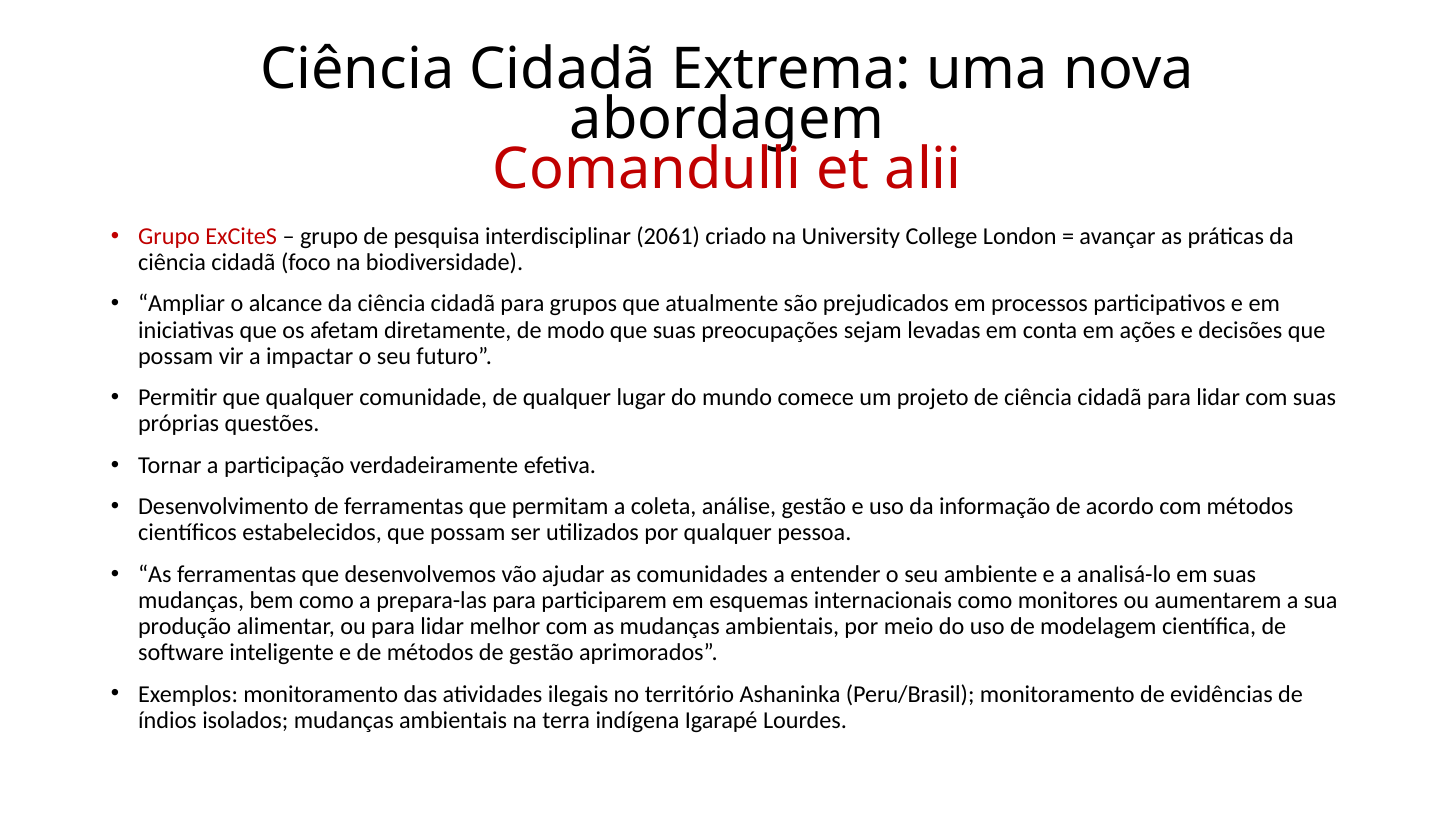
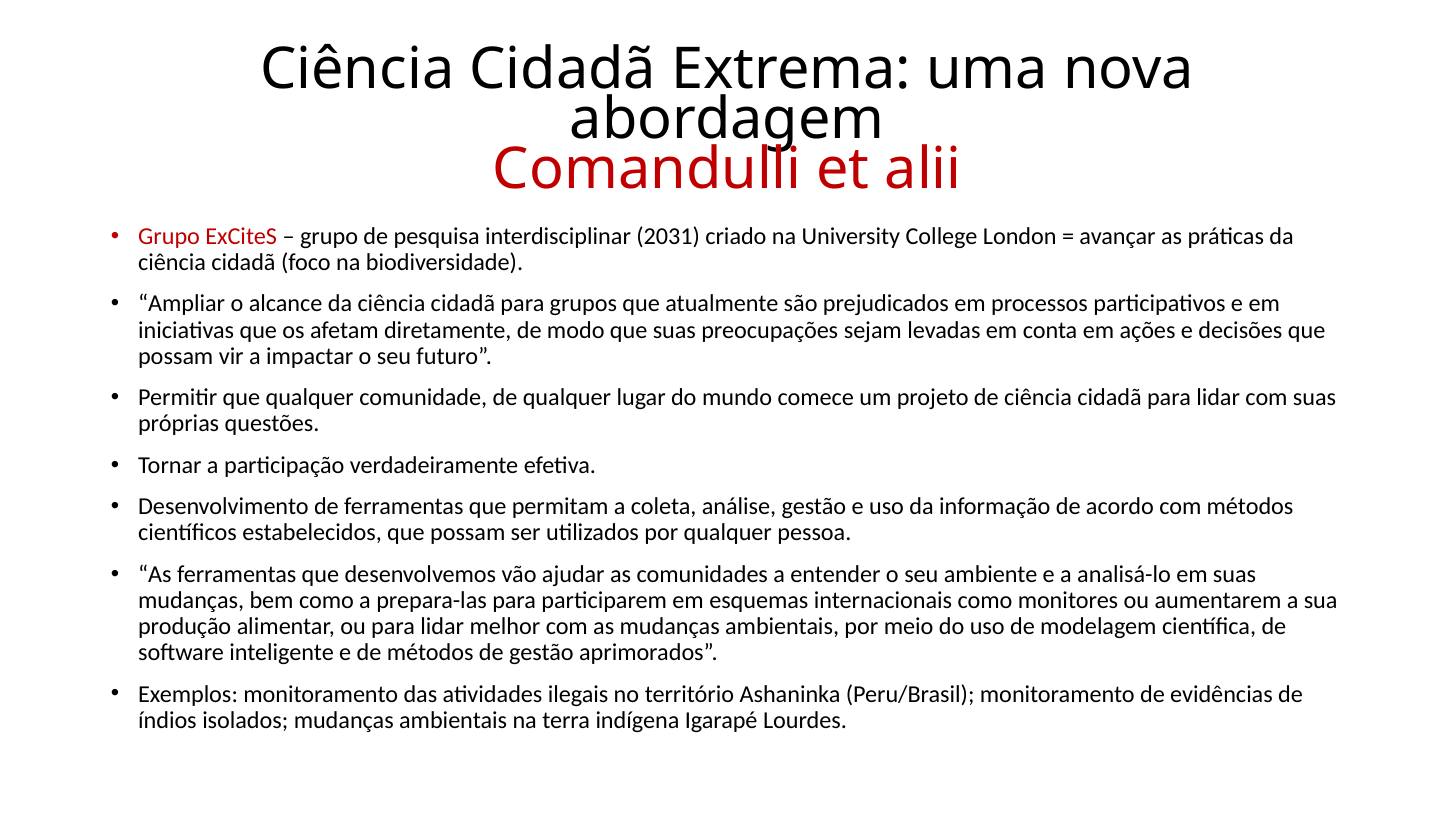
2061: 2061 -> 2031
